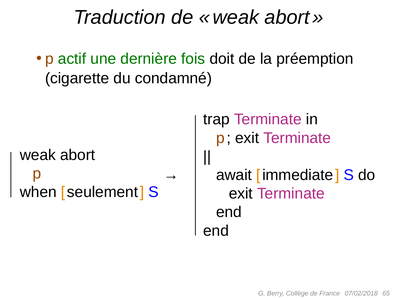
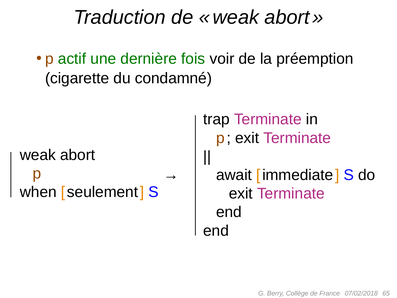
doit: doit -> voir
